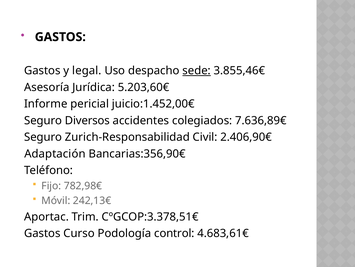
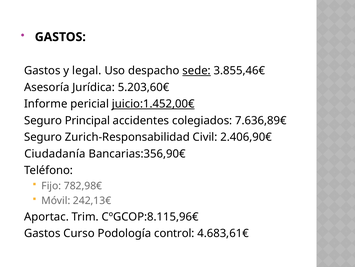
juicio:1.452,00€ underline: none -> present
Diversos: Diversos -> Principal
Adaptación: Adaptación -> Ciudadanía
CºGCOP:3.378,51€: CºGCOP:3.378,51€ -> CºGCOP:8.115,96€
